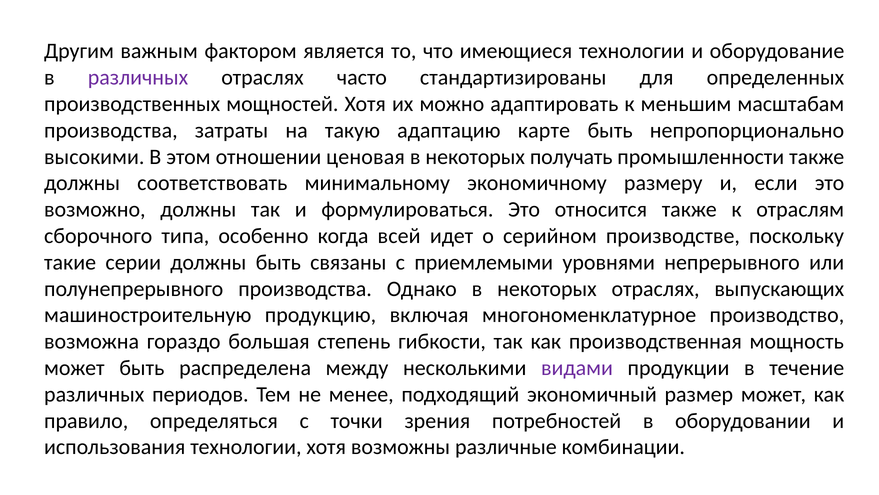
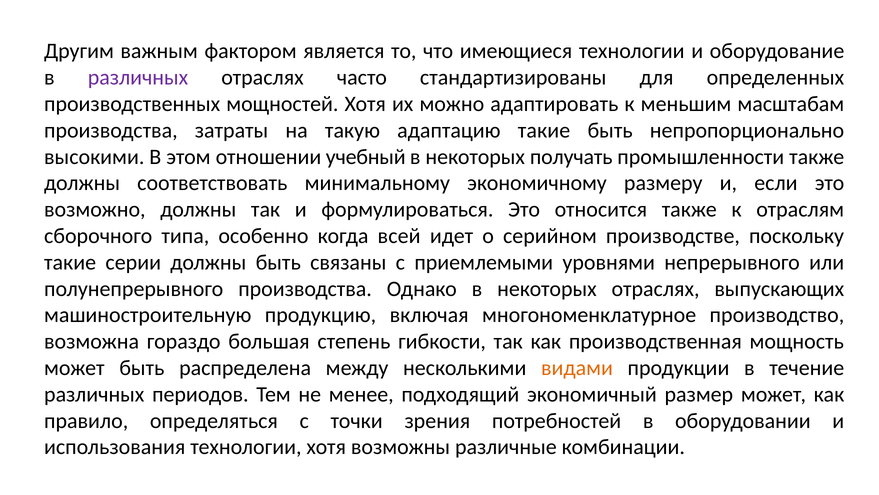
адаптацию карте: карте -> такие
ценовая: ценовая -> учебный
видами colour: purple -> orange
